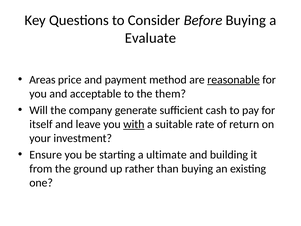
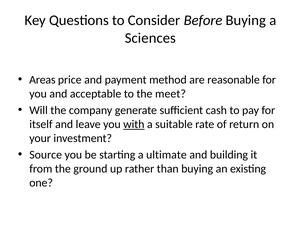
Evaluate: Evaluate -> Sciences
reasonable underline: present -> none
them: them -> meet
Ensure: Ensure -> Source
